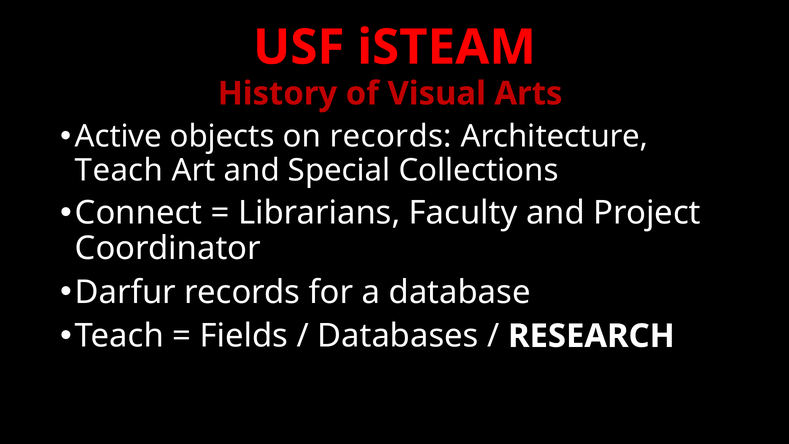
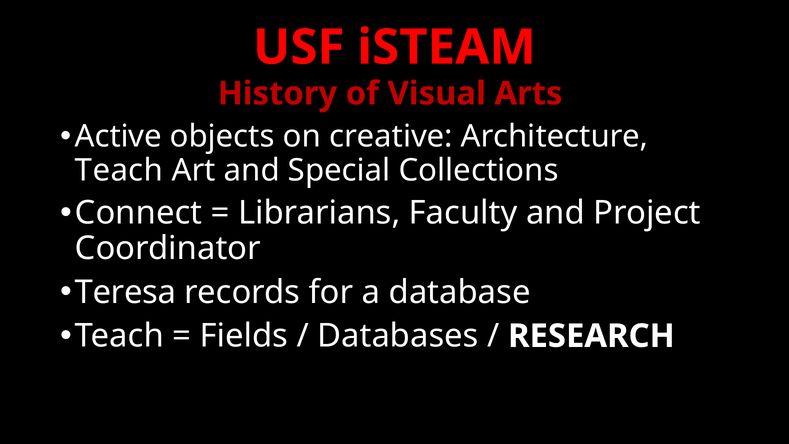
on records: records -> creative
Darfur: Darfur -> Teresa
